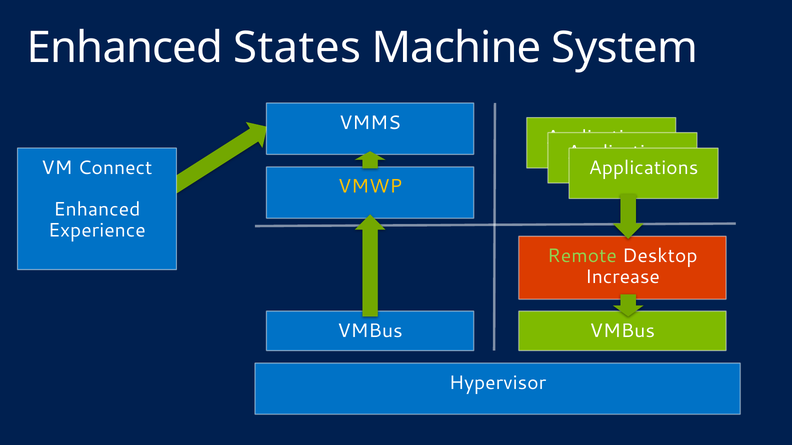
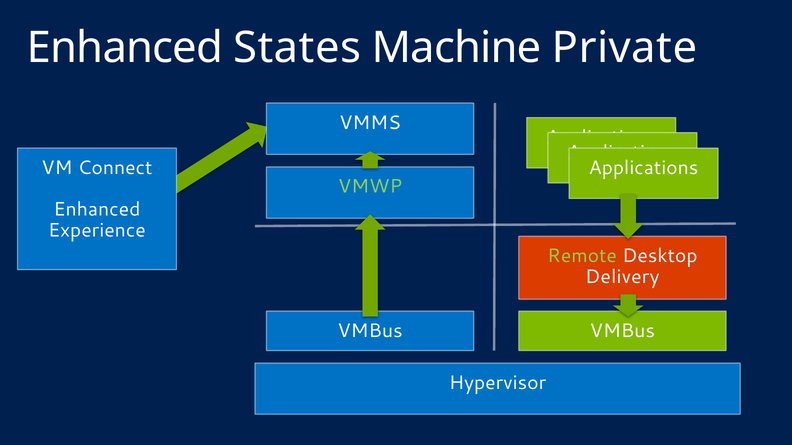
System: System -> Private
VMWP colour: yellow -> light green
Increase: Increase -> Delivery
